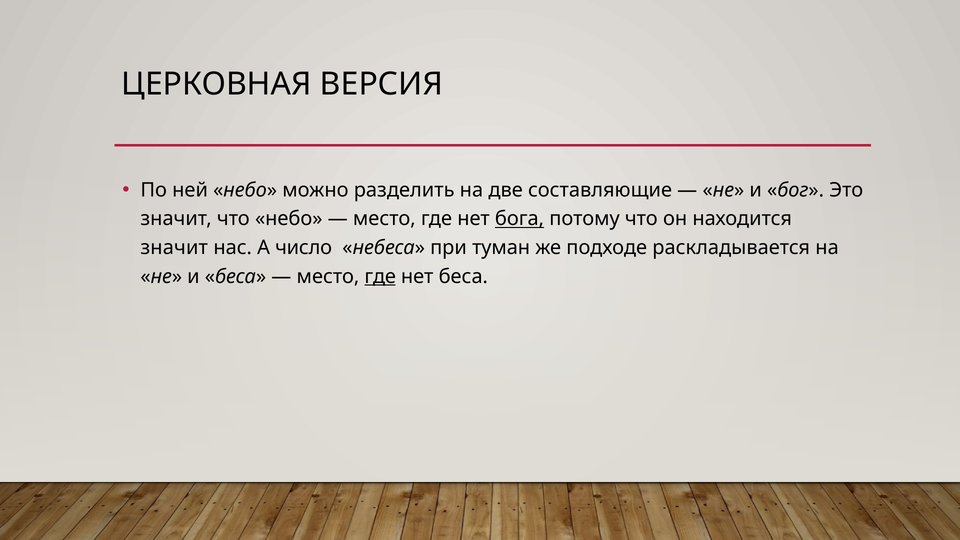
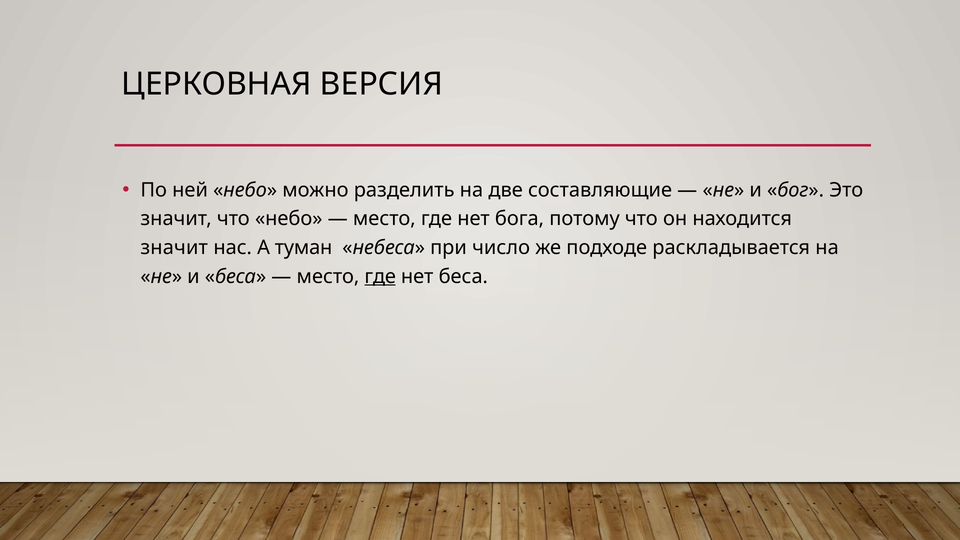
бога underline: present -> none
число: число -> туман
туман: туман -> число
